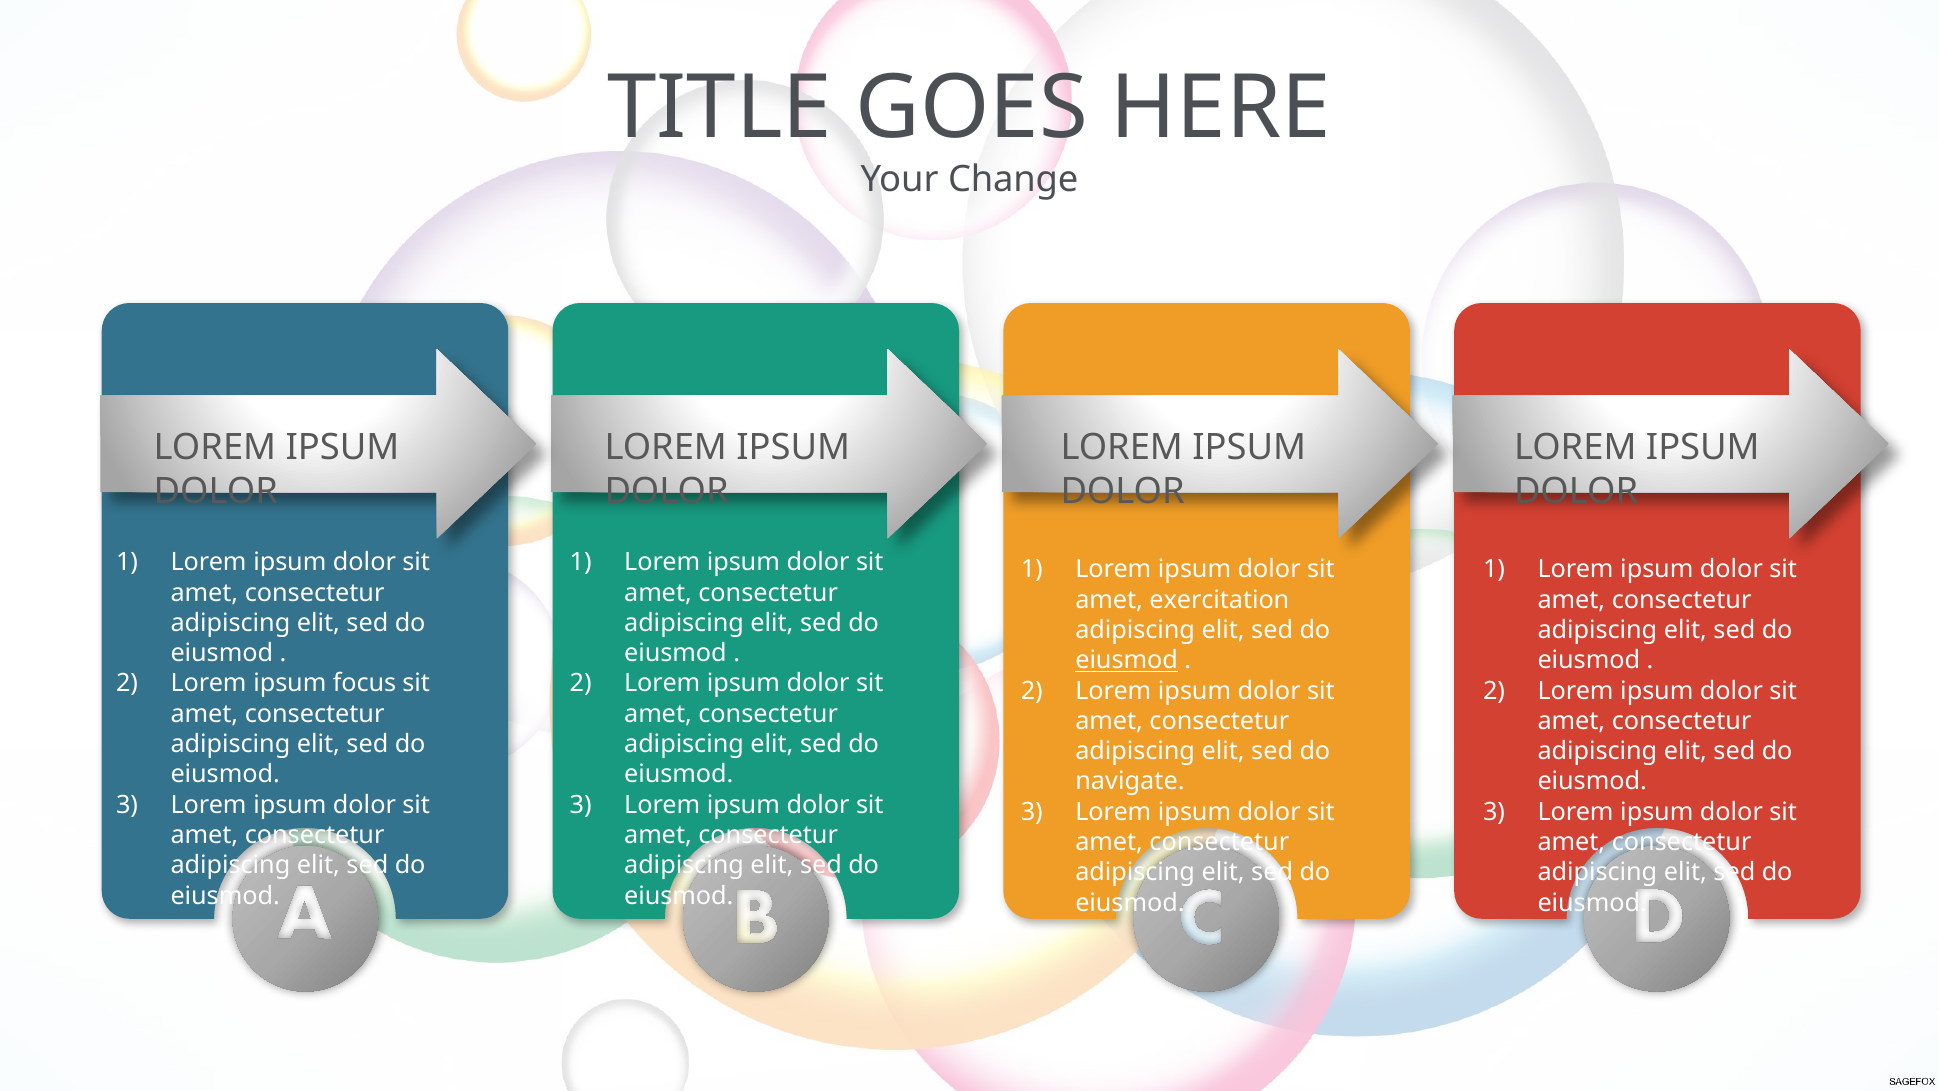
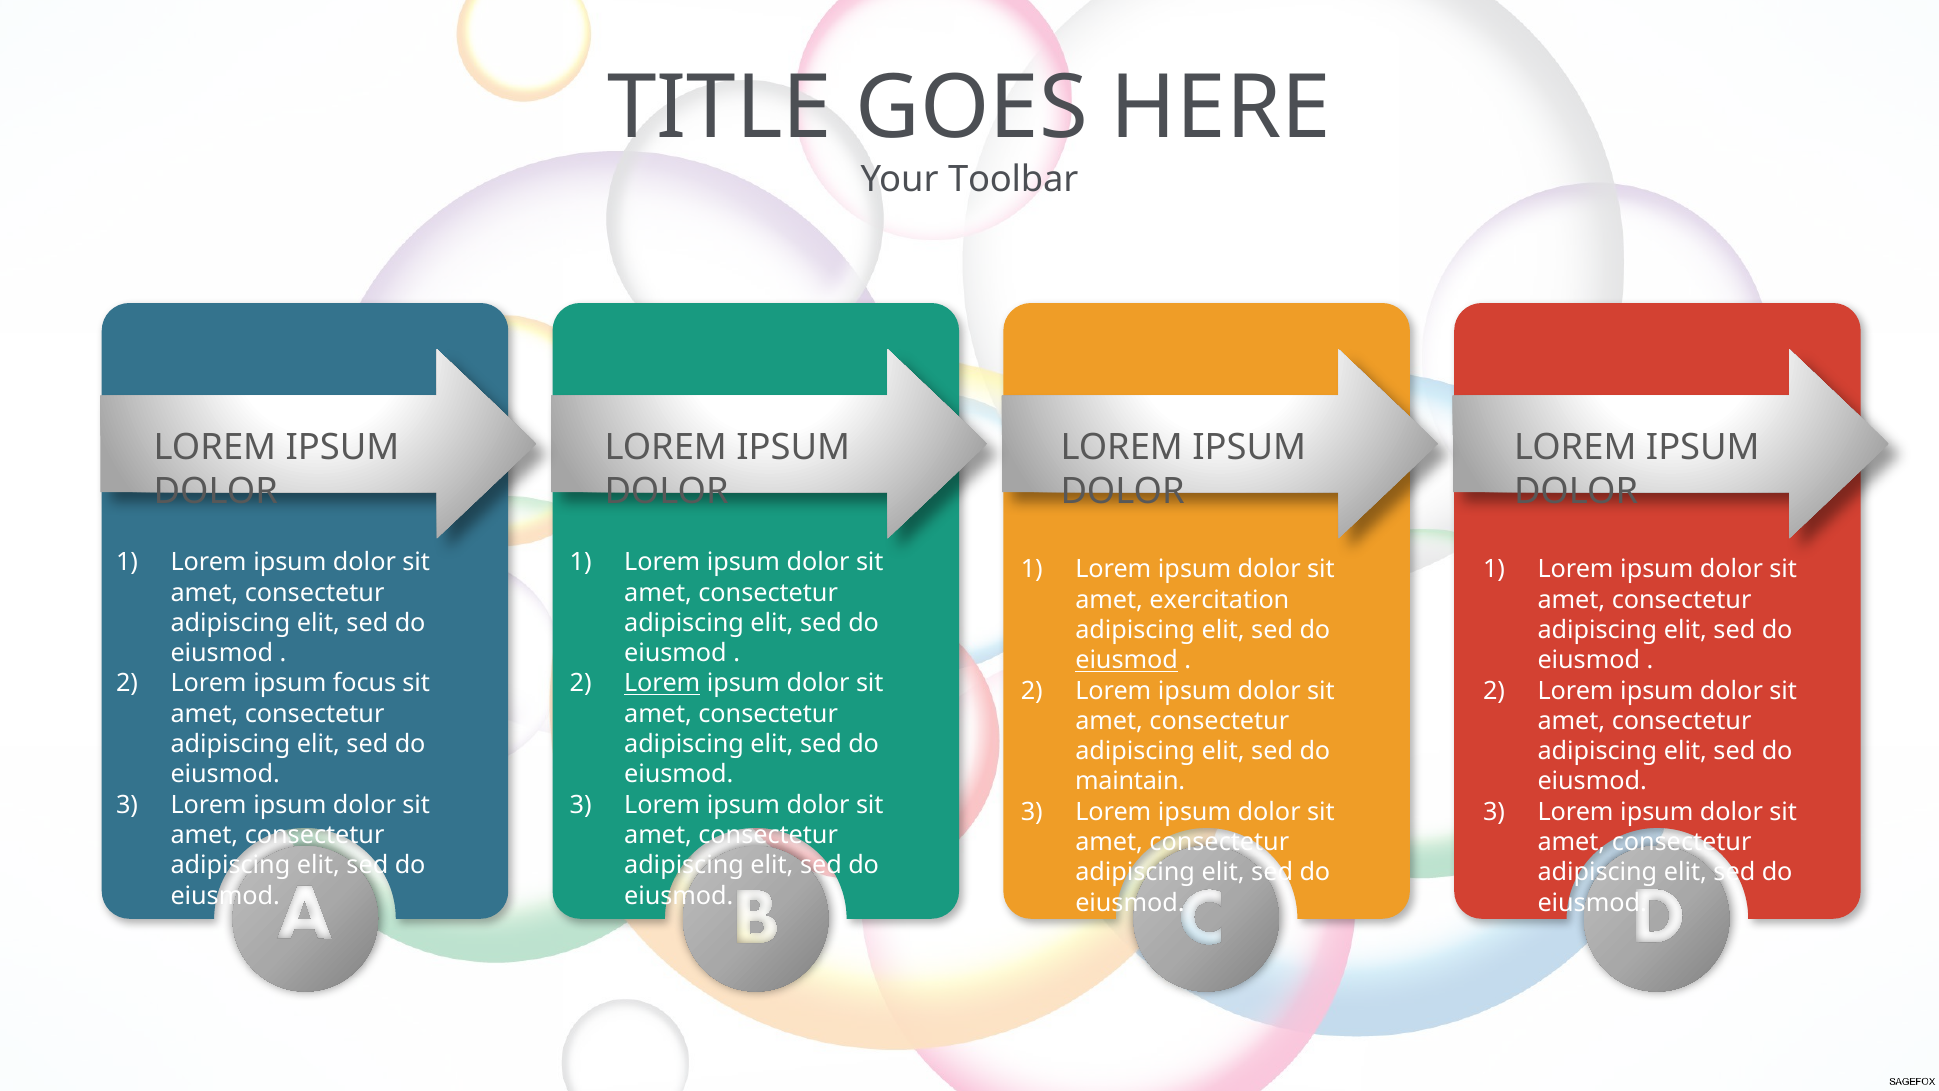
Change: Change -> Toolbar
Lorem at (662, 683) underline: none -> present
navigate: navigate -> maintain
